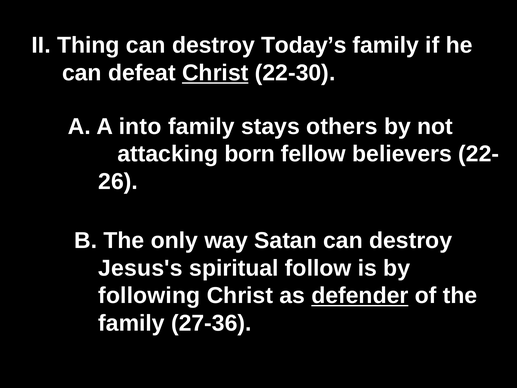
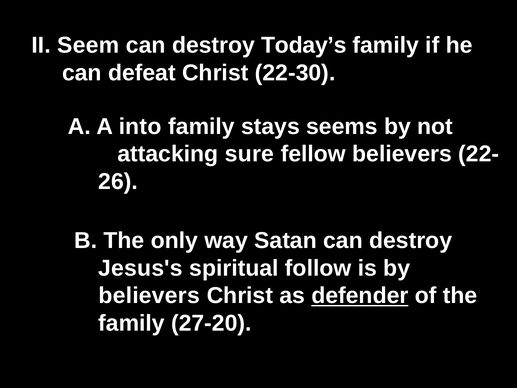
Thing: Thing -> Seem
Christ at (215, 73) underline: present -> none
others: others -> seems
born: born -> sure
following at (149, 295): following -> believers
27-36: 27-36 -> 27-20
